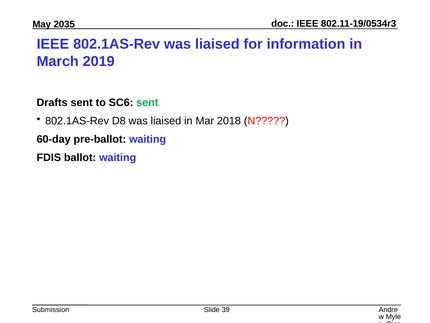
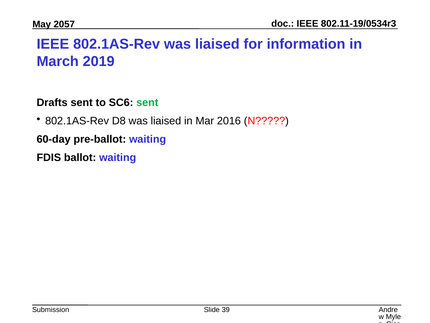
2035: 2035 -> 2057
2018: 2018 -> 2016
